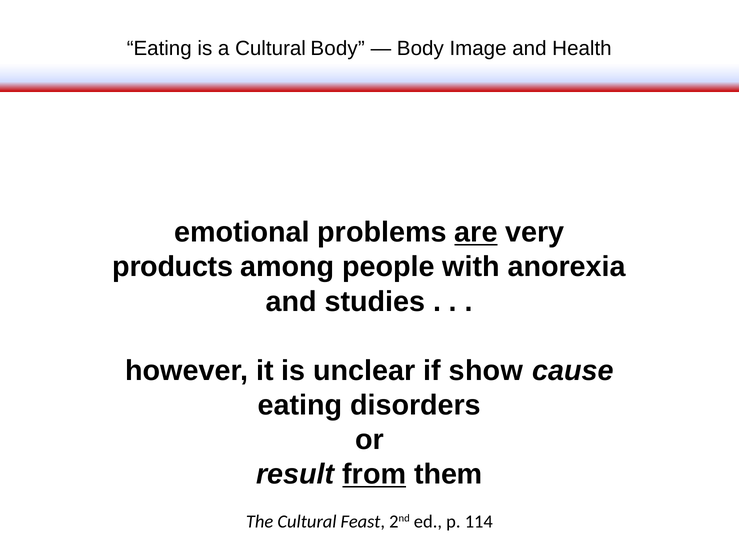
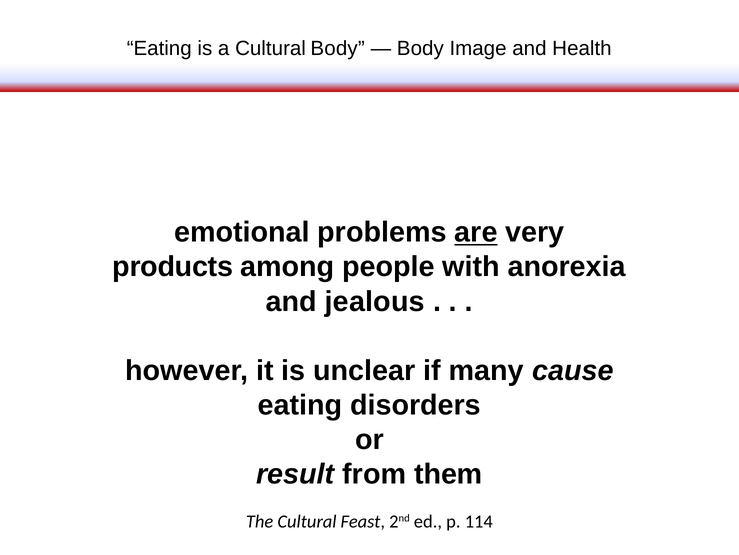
studies: studies -> jealous
show: show -> many
from underline: present -> none
